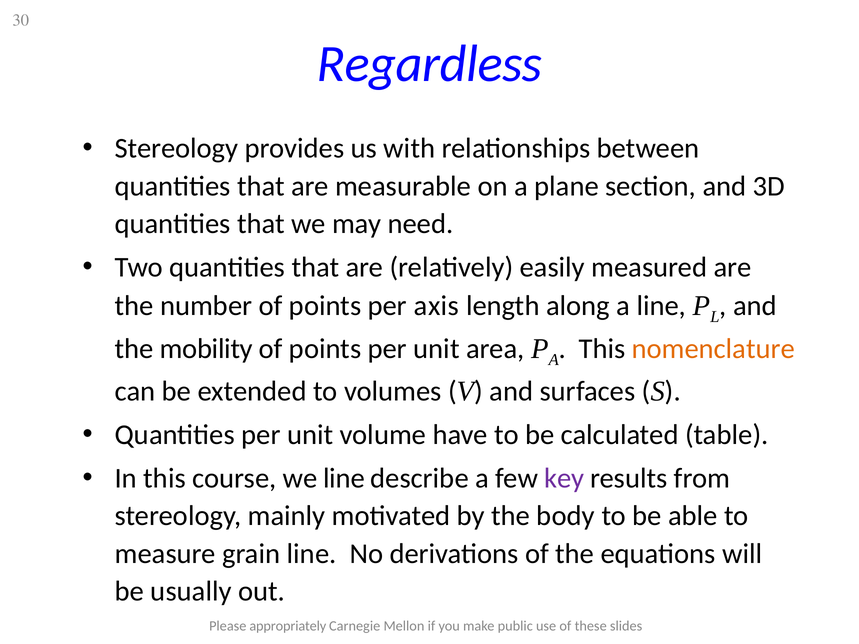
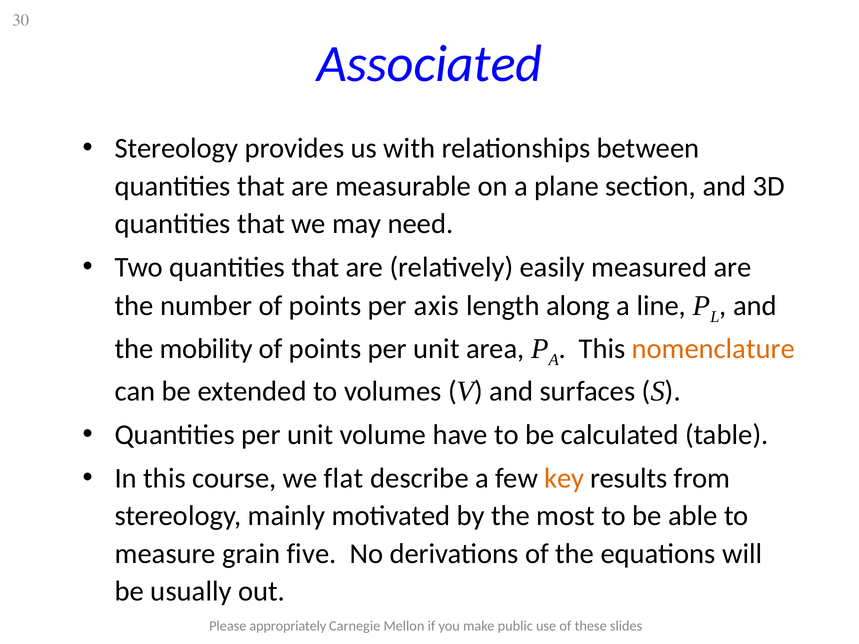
Regardless: Regardless -> Associated
we line: line -> flat
key colour: purple -> orange
body: body -> most
grain line: line -> five
